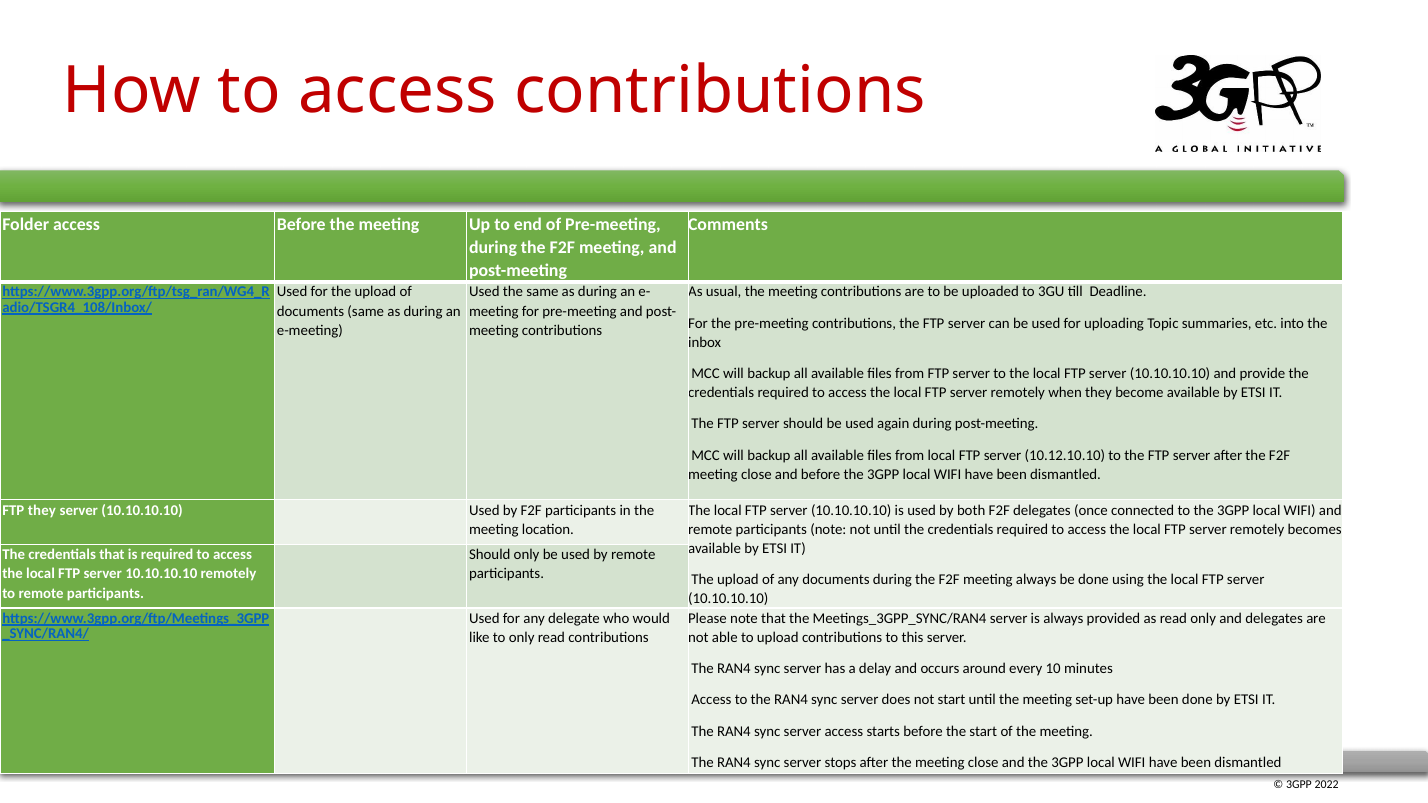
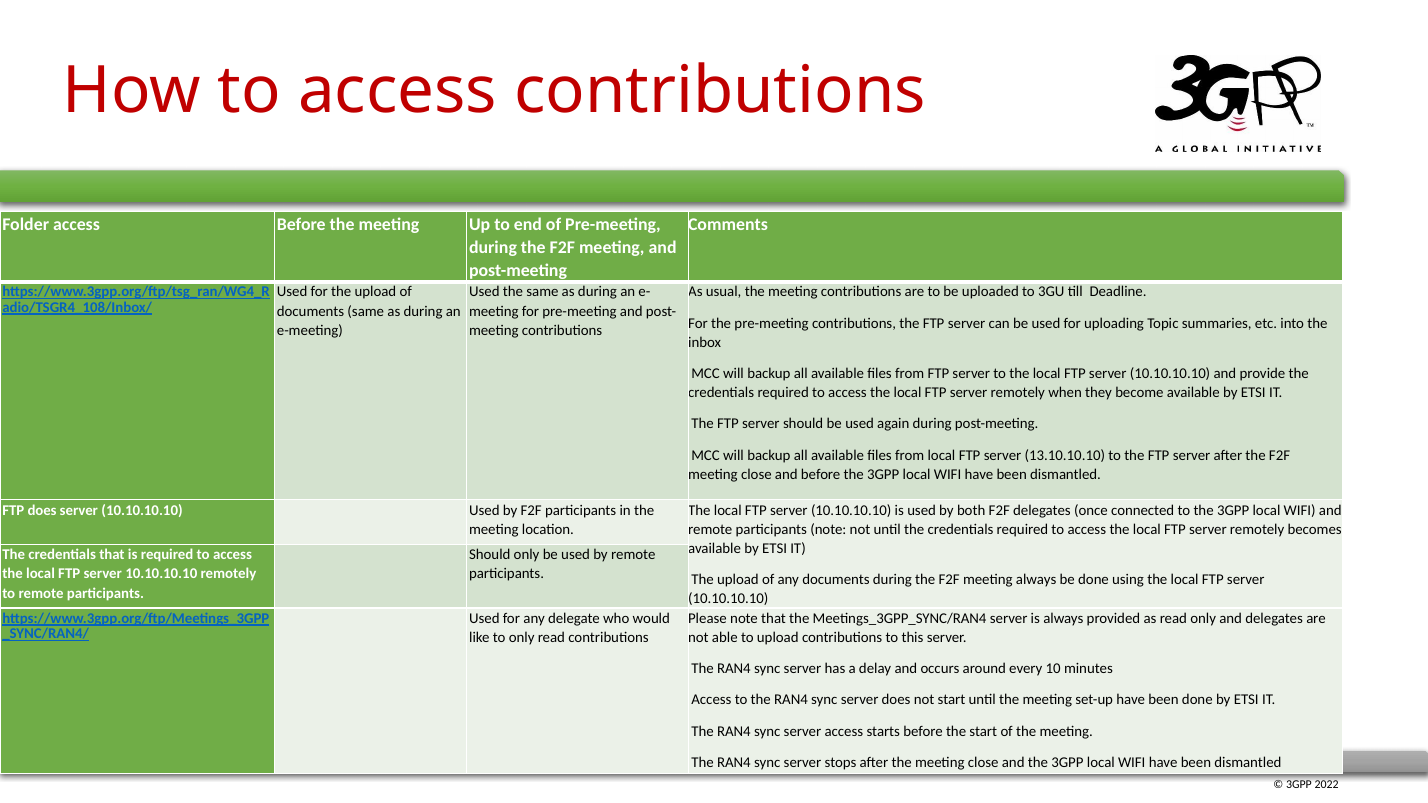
10.12.10.10: 10.12.10.10 -> 13.10.10.10
FTP they: they -> does
